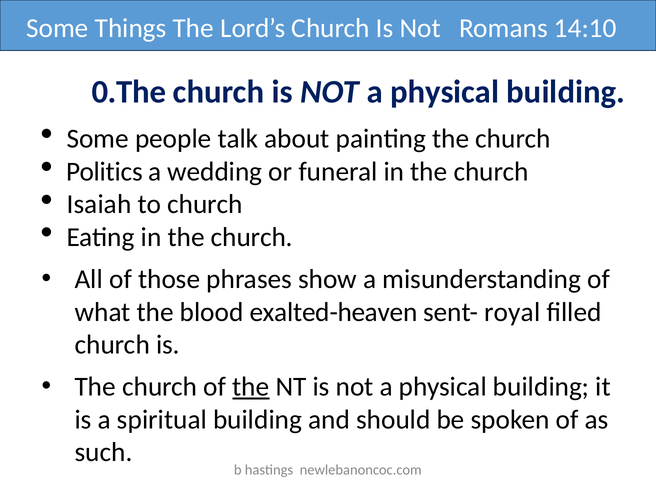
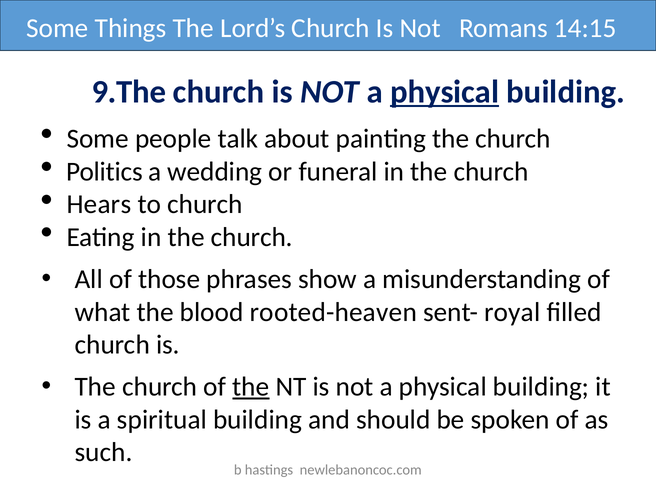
14:10: 14:10 -> 14:15
0.The: 0.The -> 9.The
physical at (445, 92) underline: none -> present
Isaiah: Isaiah -> Hears
exalted-heaven: exalted-heaven -> rooted-heaven
